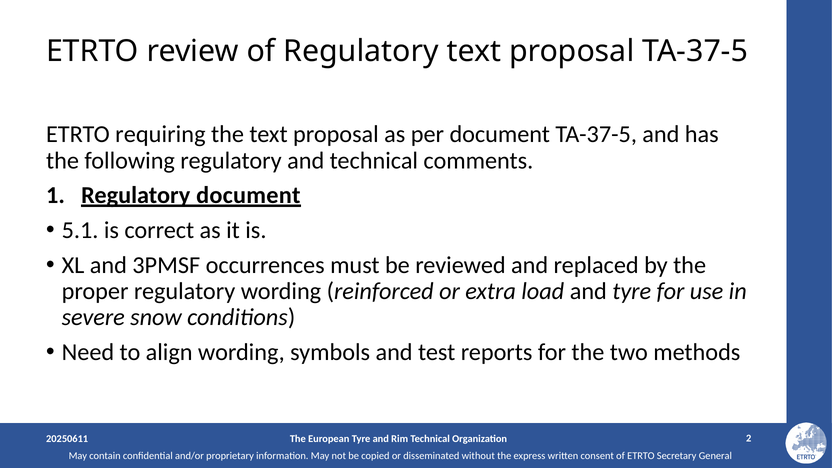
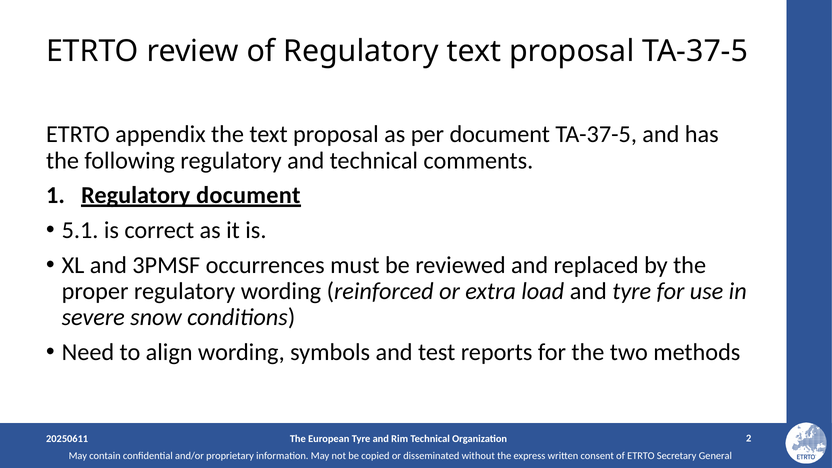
requiring: requiring -> appendix
